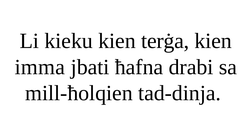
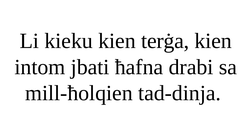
imma: imma -> intom
